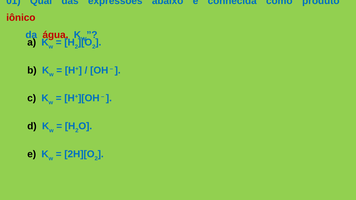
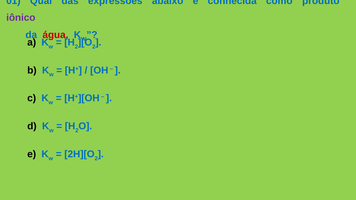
iônico colour: red -> purple
